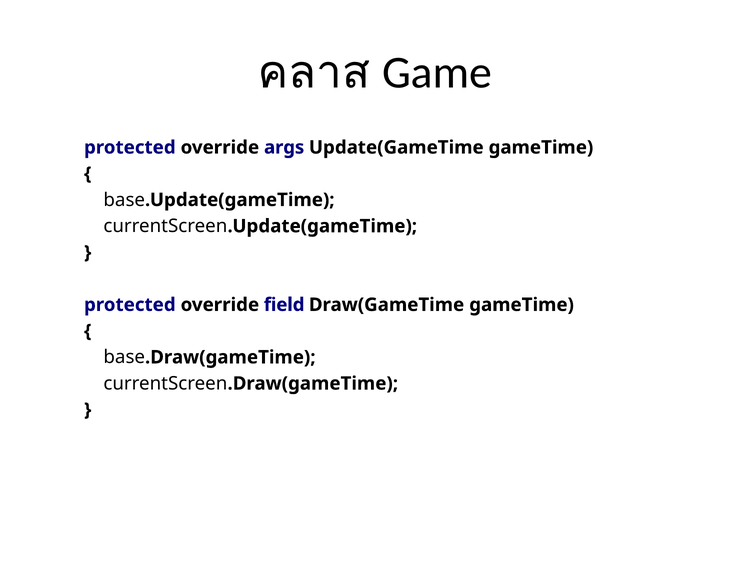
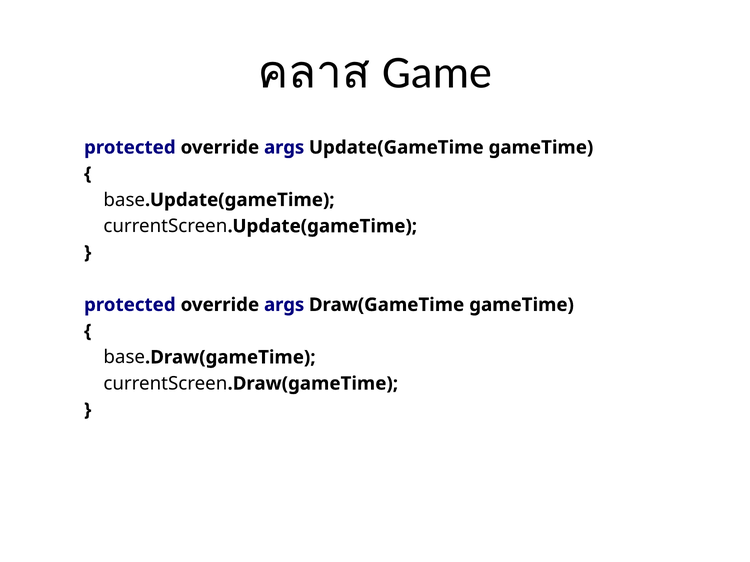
field at (284, 305): field -> args
